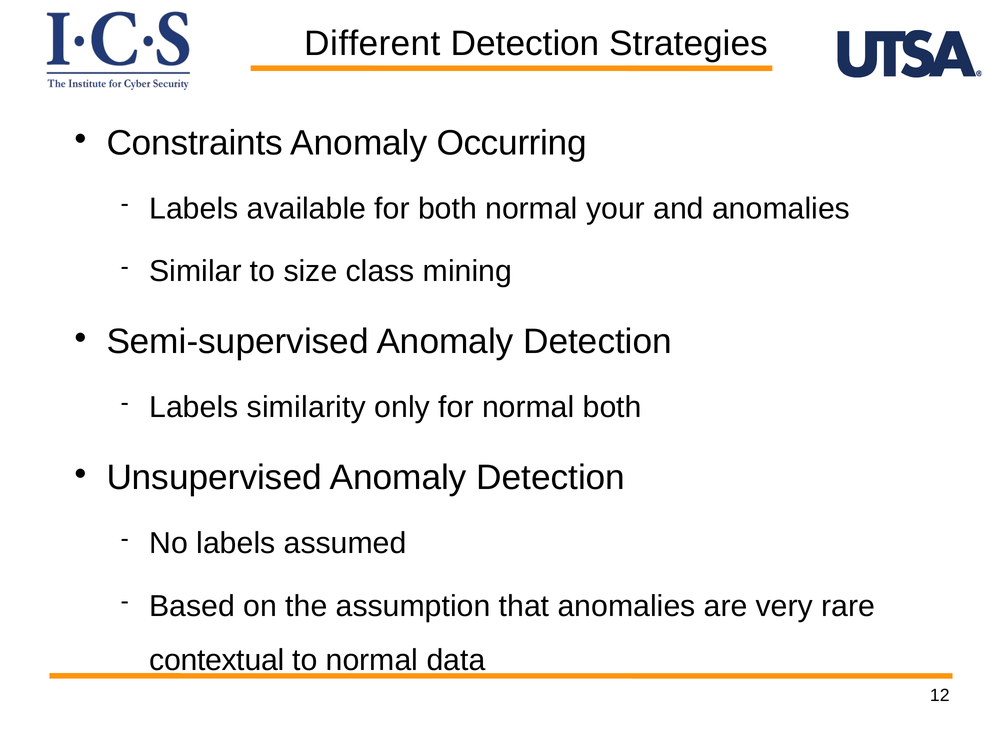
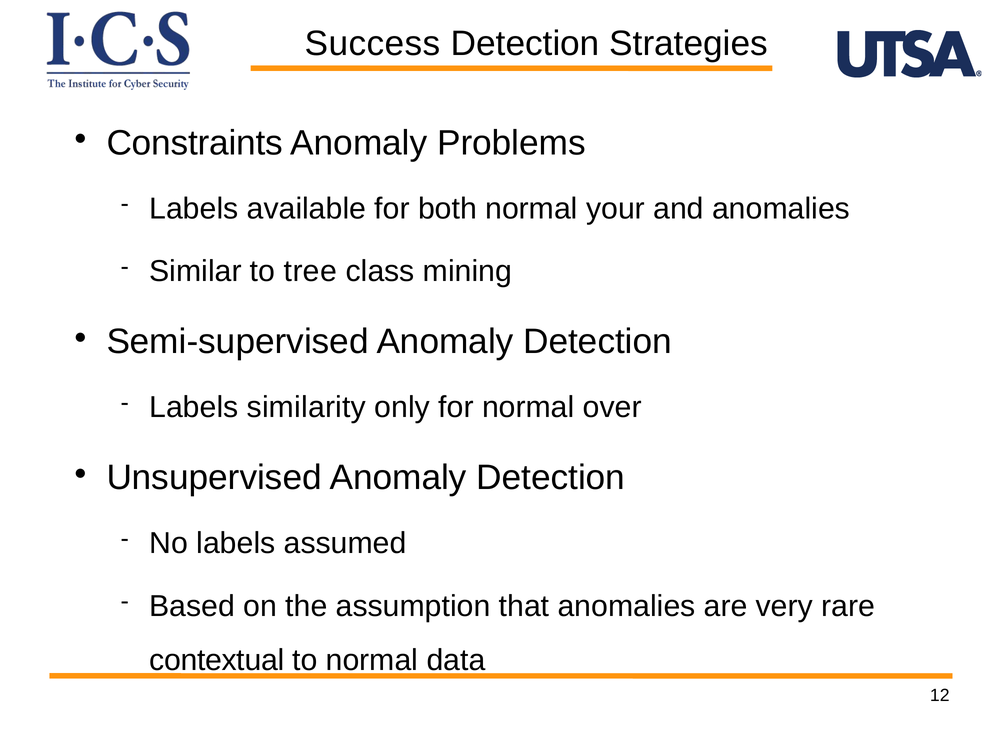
Different: Different -> Success
Occurring: Occurring -> Problems
size: size -> tree
normal both: both -> over
